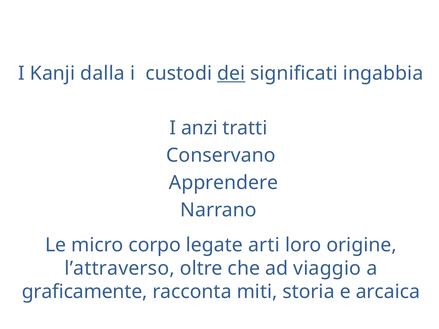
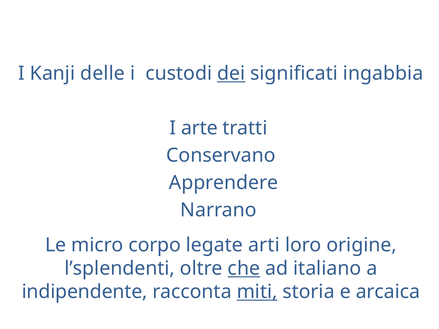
dalla: dalla -> delle
anzi: anzi -> arte
l’attraverso: l’attraverso -> l’splendenti
che underline: none -> present
viaggio: viaggio -> italiano
graficamente: graficamente -> indipendente
miti underline: none -> present
